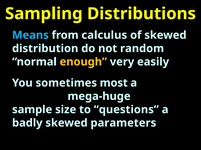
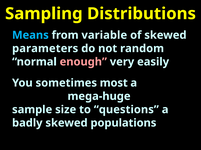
calculus: calculus -> variable
distribution: distribution -> parameters
enough colour: yellow -> pink
parameters: parameters -> populations
